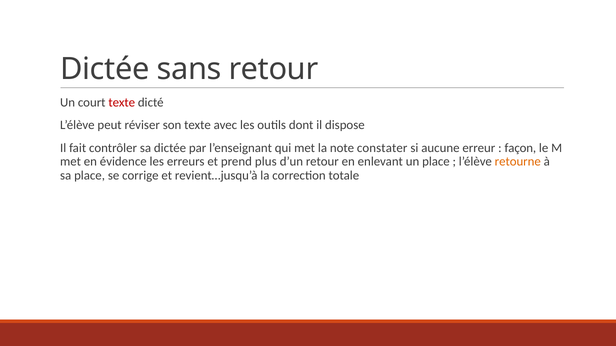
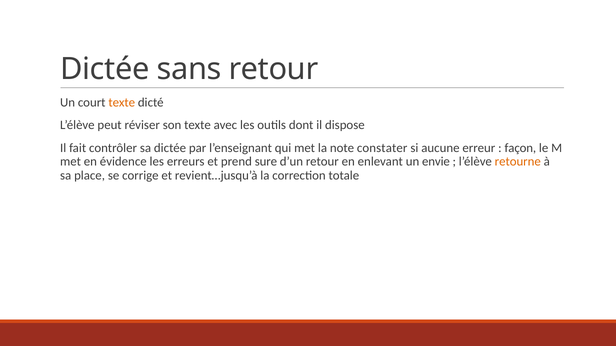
texte at (122, 102) colour: red -> orange
plus: plus -> sure
un place: place -> envie
